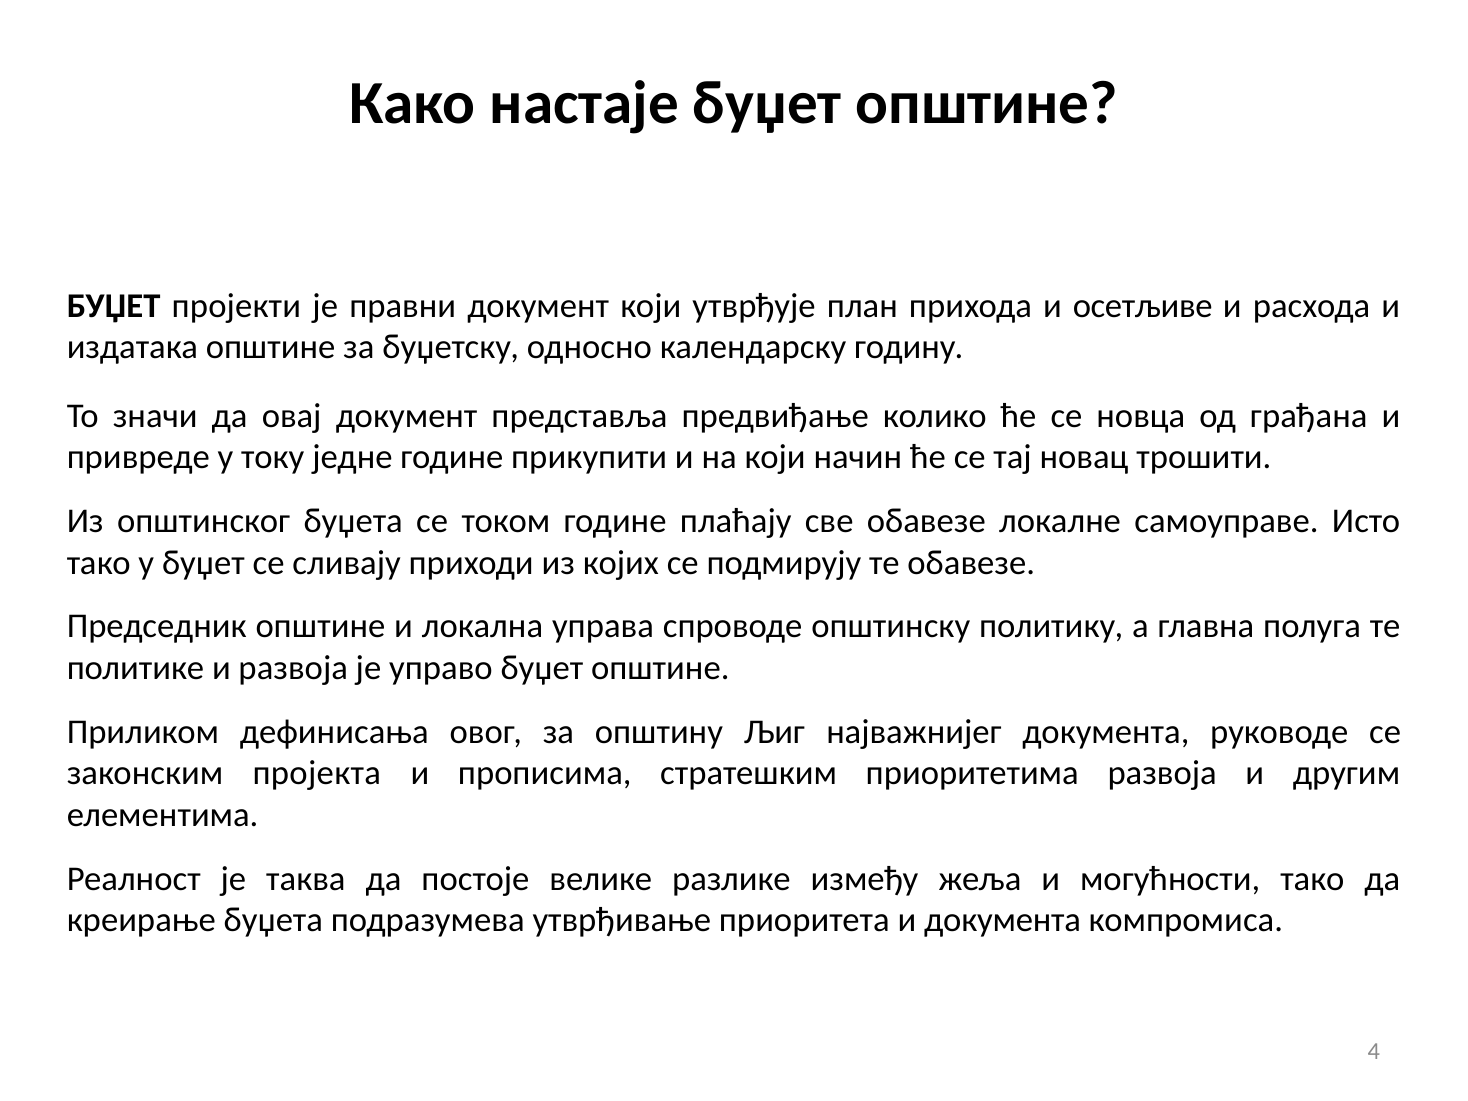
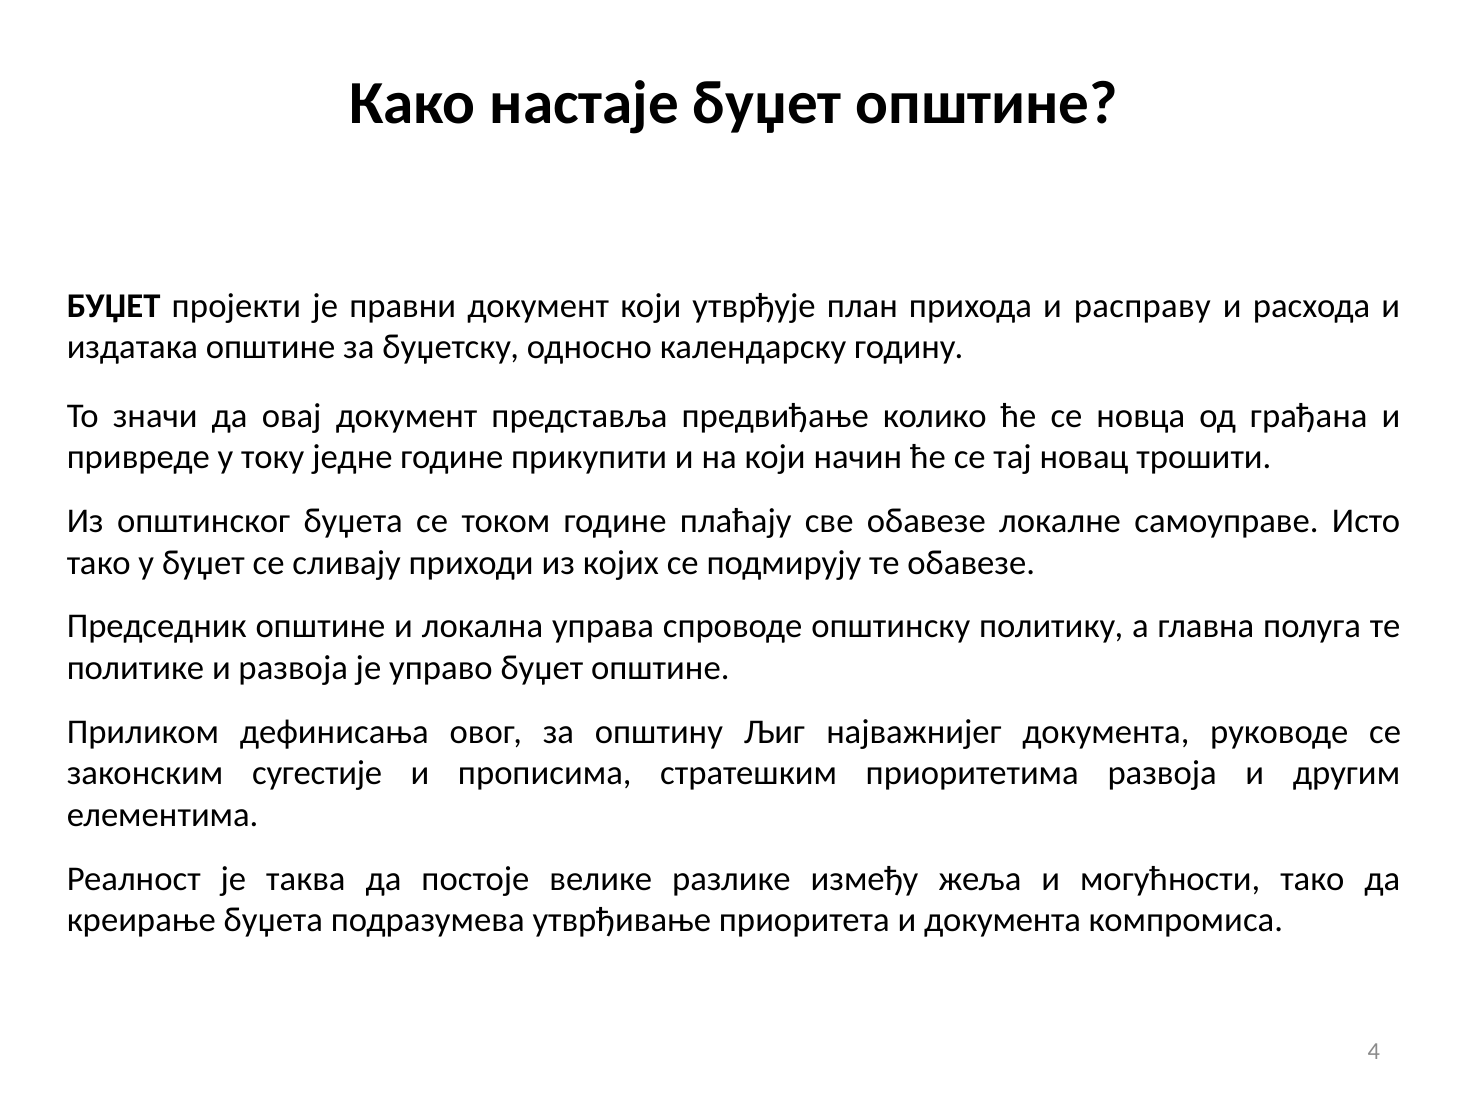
осетљиве: осетљиве -> расправу
пројекта: пројекта -> сугестије
